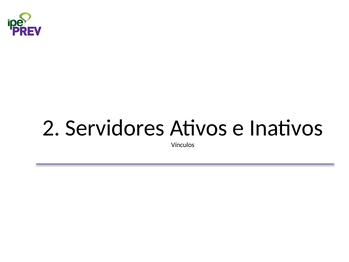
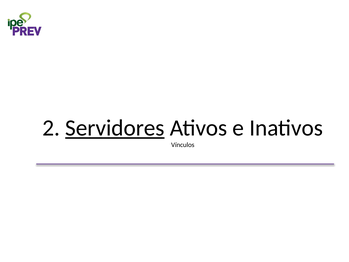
Servidores underline: none -> present
